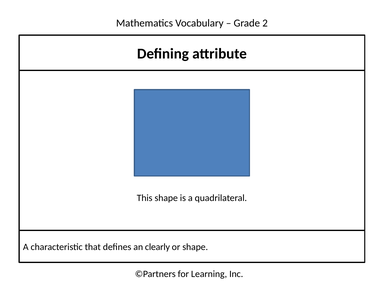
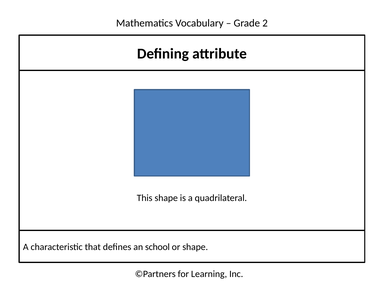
clearly: clearly -> school
